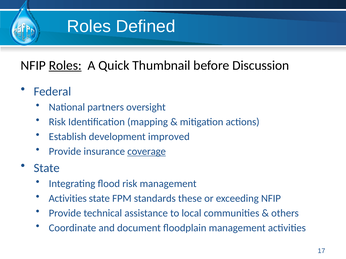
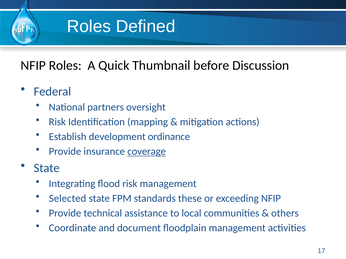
Roles at (65, 65) underline: present -> none
improved: improved -> ordinance
Activities at (68, 199): Activities -> Selected
